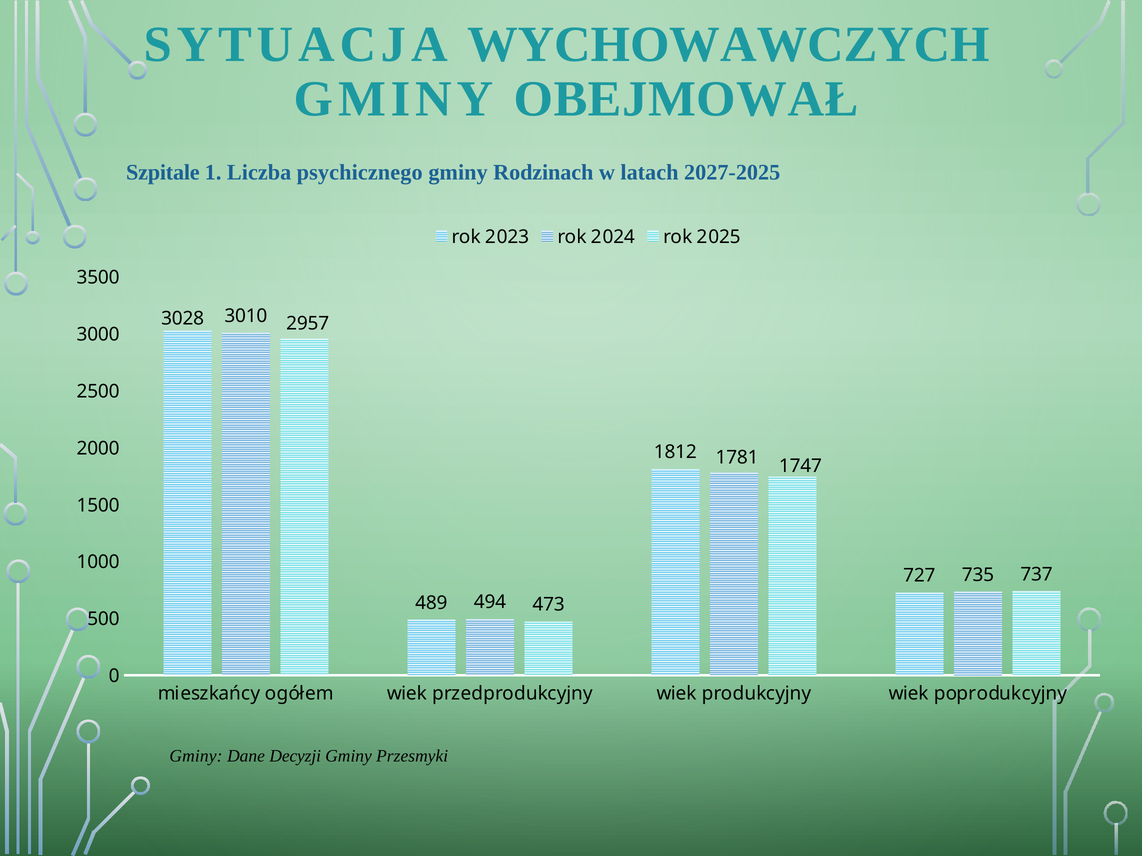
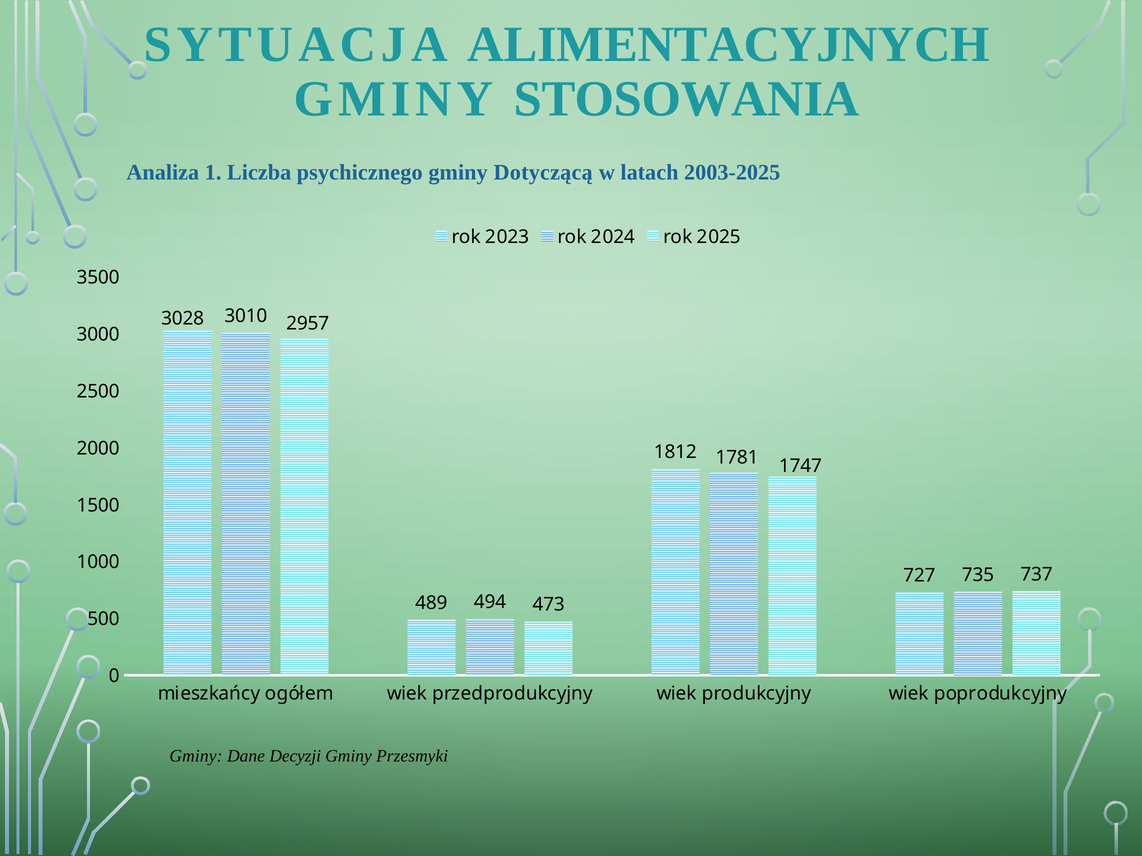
WYCHOWAWCZYCH: WYCHOWAWCZYCH -> ALIMENTACYJNYCH
OBEJMOWAŁ: OBEJMOWAŁ -> STOSOWANIA
Szpitale: Szpitale -> Analiza
Rodzinach: Rodzinach -> Dotyczącą
2027-2025: 2027-2025 -> 2003-2025
